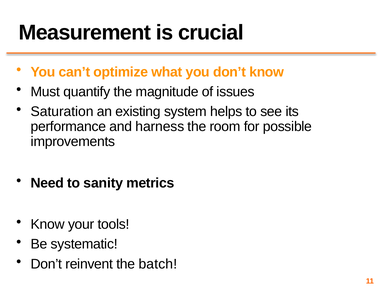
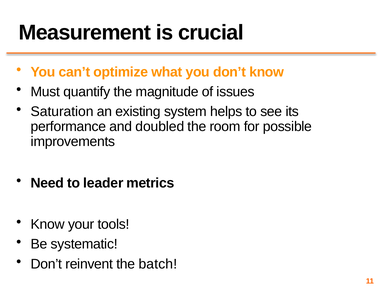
harness: harness -> doubled
sanity: sanity -> leader
